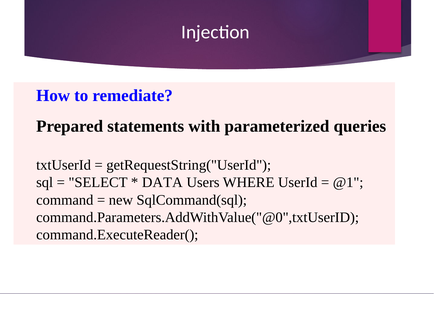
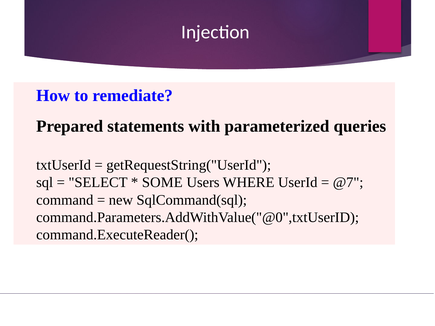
DATA: DATA -> SOME
@1: @1 -> @7
